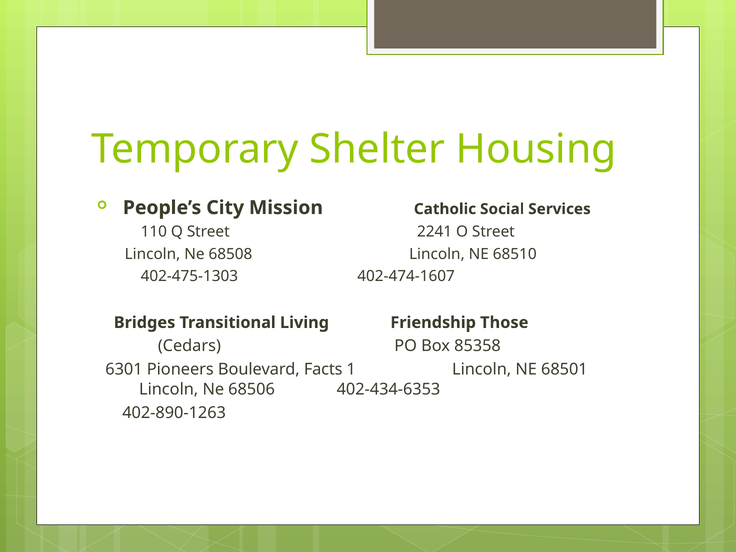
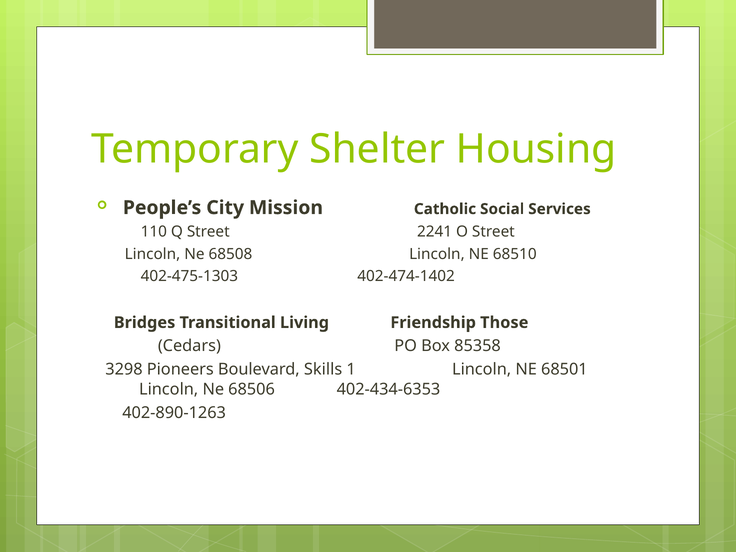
402-474-1607: 402-474-1607 -> 402-474-1402
6301: 6301 -> 3298
Facts: Facts -> Skills
